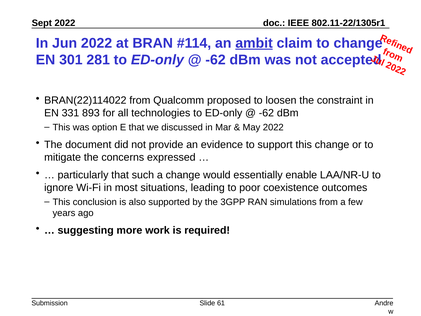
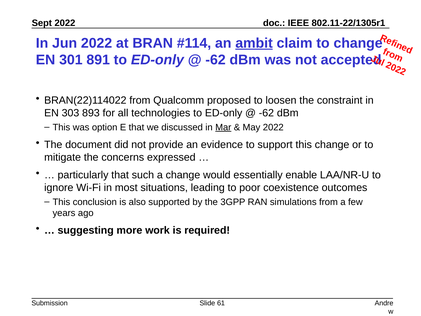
281: 281 -> 891
331: 331 -> 303
Mar underline: none -> present
